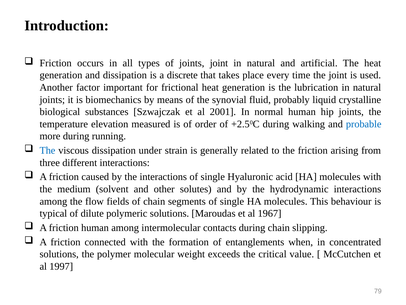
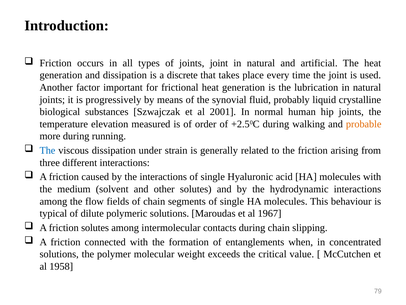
biomechanics: biomechanics -> progressively
probable colour: blue -> orange
friction human: human -> solutes
1997: 1997 -> 1958
